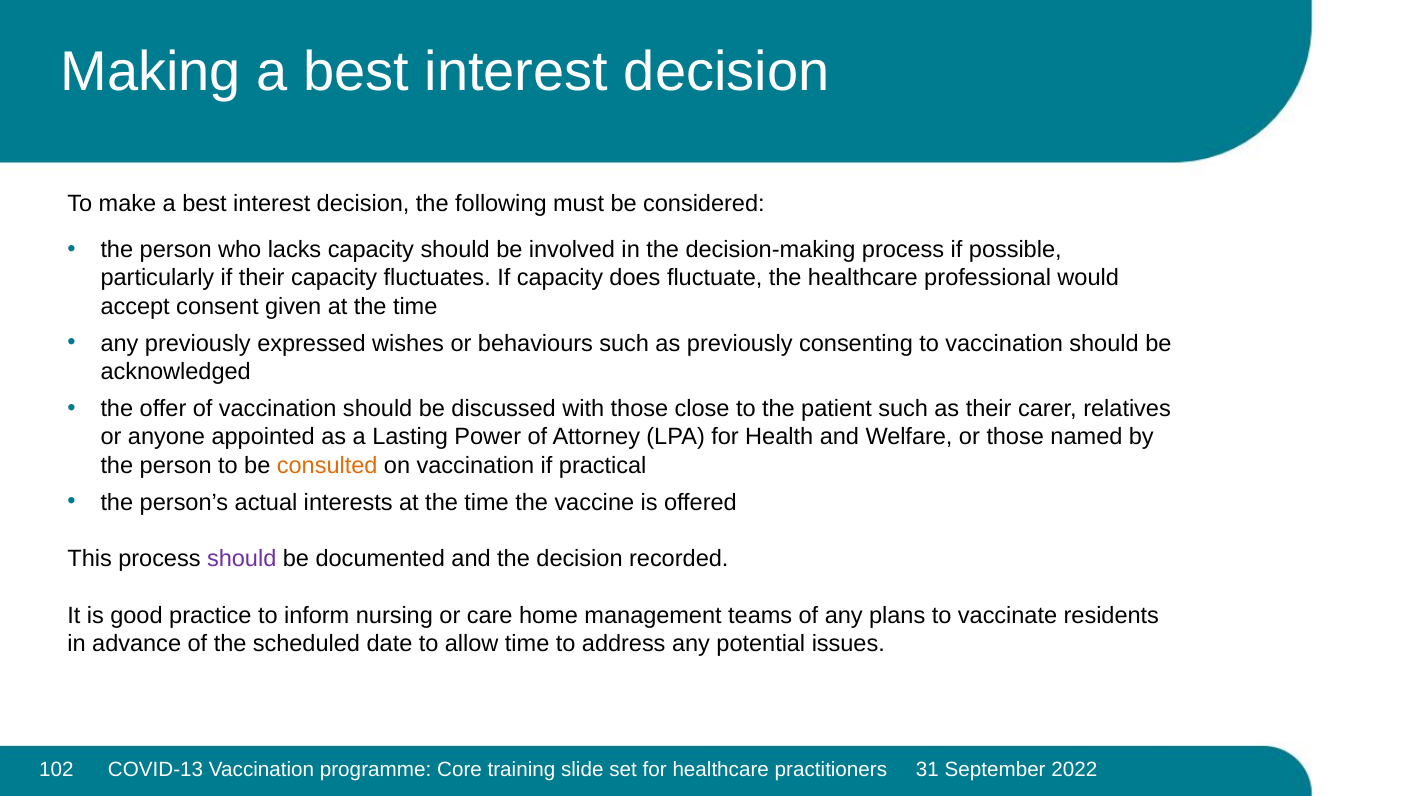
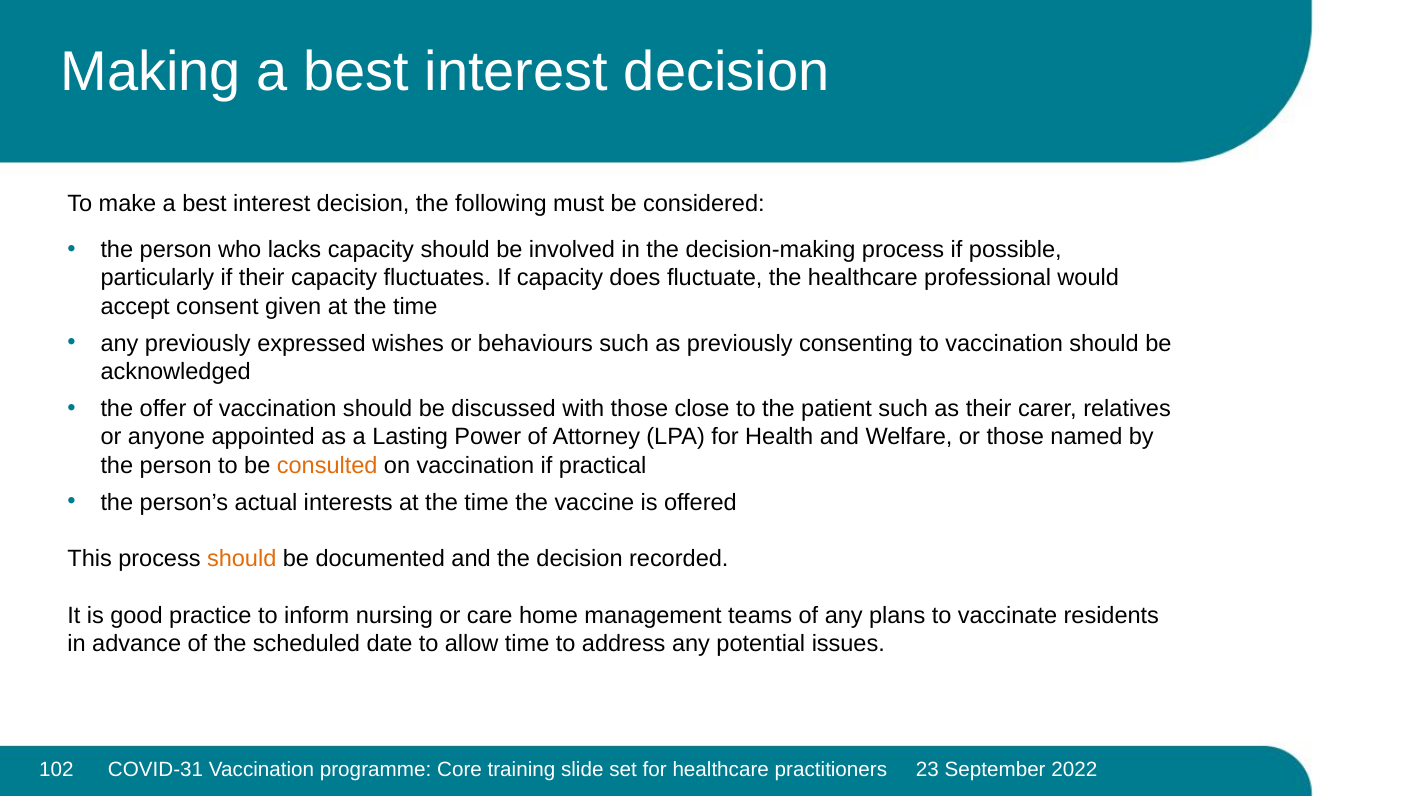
should at (242, 559) colour: purple -> orange
COVID-13: COVID-13 -> COVID-31
31: 31 -> 23
